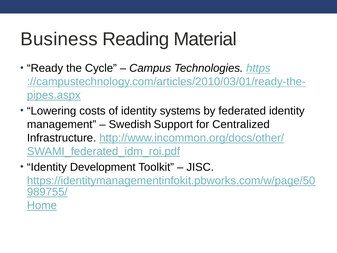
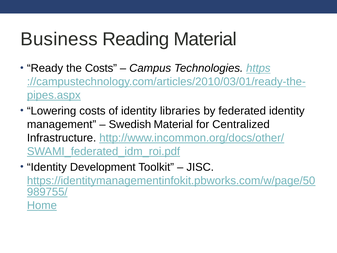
the Cycle: Cycle -> Costs
systems: systems -> libraries
Swedish Support: Support -> Material
